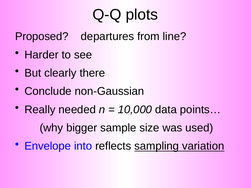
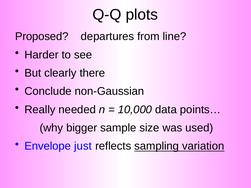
into: into -> just
